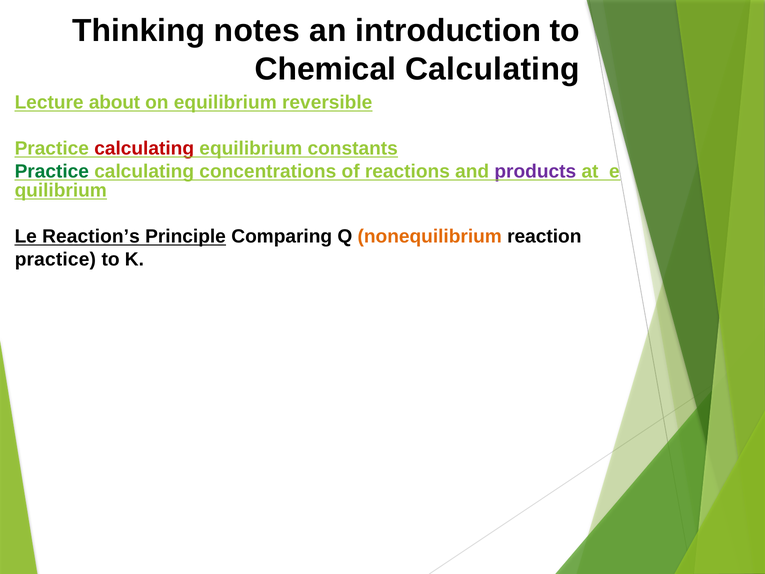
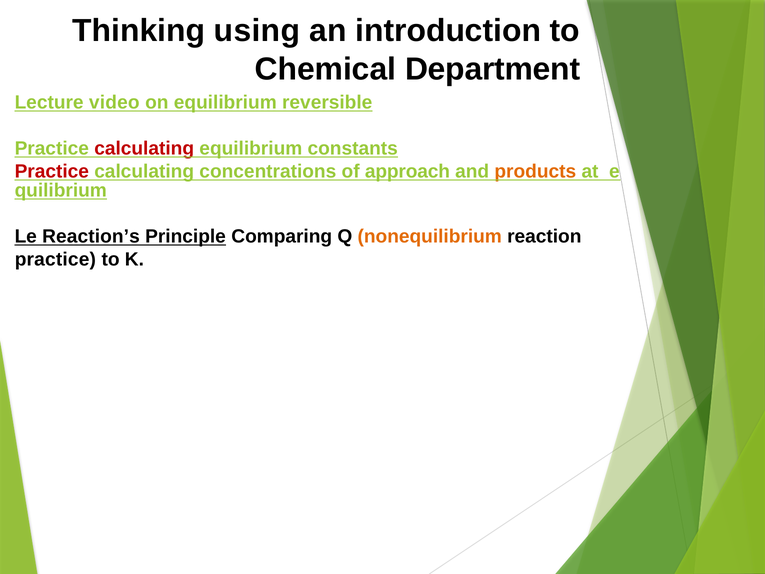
notes: notes -> using
Chemical Calculating: Calculating -> Department
about: about -> video
Practice at (52, 171) colour: green -> red
reactions: reactions -> approach
products colour: purple -> orange
